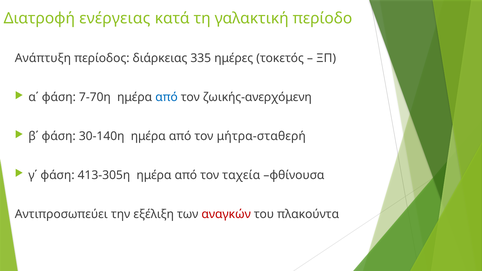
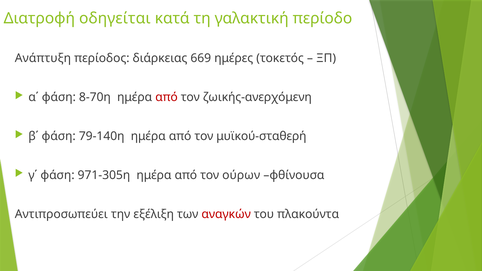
ενέργειας: ενέργειας -> οδηγείται
335: 335 -> 669
7-70η: 7-70η -> 8-70η
από at (167, 97) colour: blue -> red
30-140η: 30-140η -> 79-140η
μήτρα-σταθερή: μήτρα-σταθερή -> μυϊκού-σταθερή
413-305η: 413-305η -> 971-305η
ταχεία: ταχεία -> ούρων
